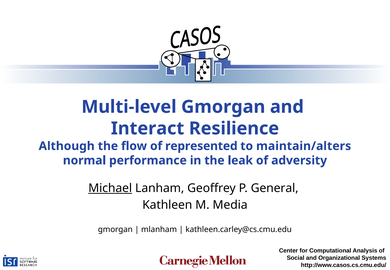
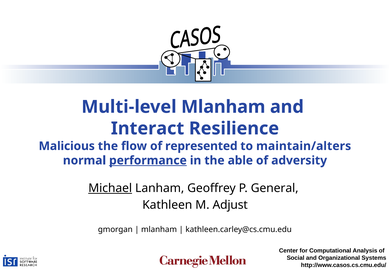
Multi-level Gmorgan: Gmorgan -> Mlanham
Although: Although -> Malicious
performance underline: none -> present
leak: leak -> able
Media: Media -> Adjust
